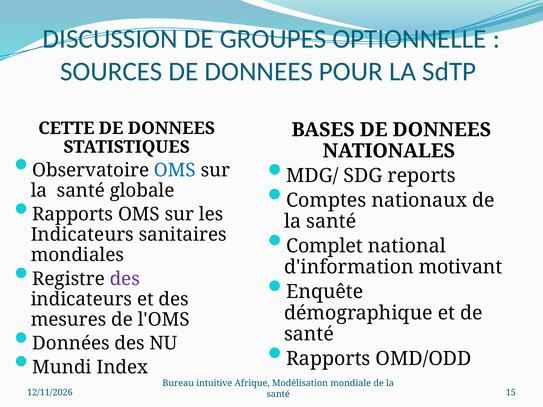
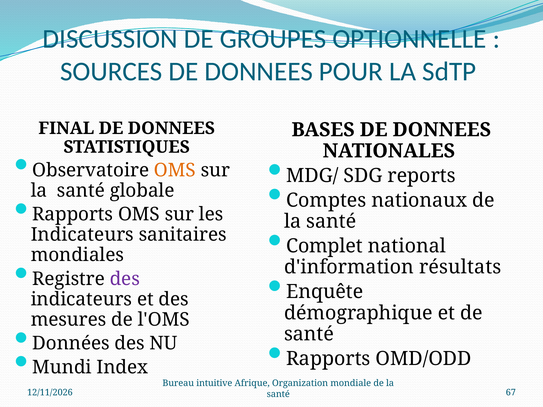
CETTE: CETTE -> FINAL
OMS at (175, 170) colour: blue -> orange
motivant: motivant -> résultats
Modélisation: Modélisation -> Organization
15: 15 -> 67
